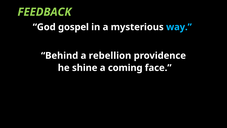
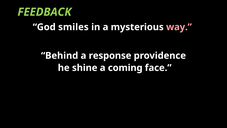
gospel: gospel -> smiles
way colour: light blue -> pink
rebellion: rebellion -> response
